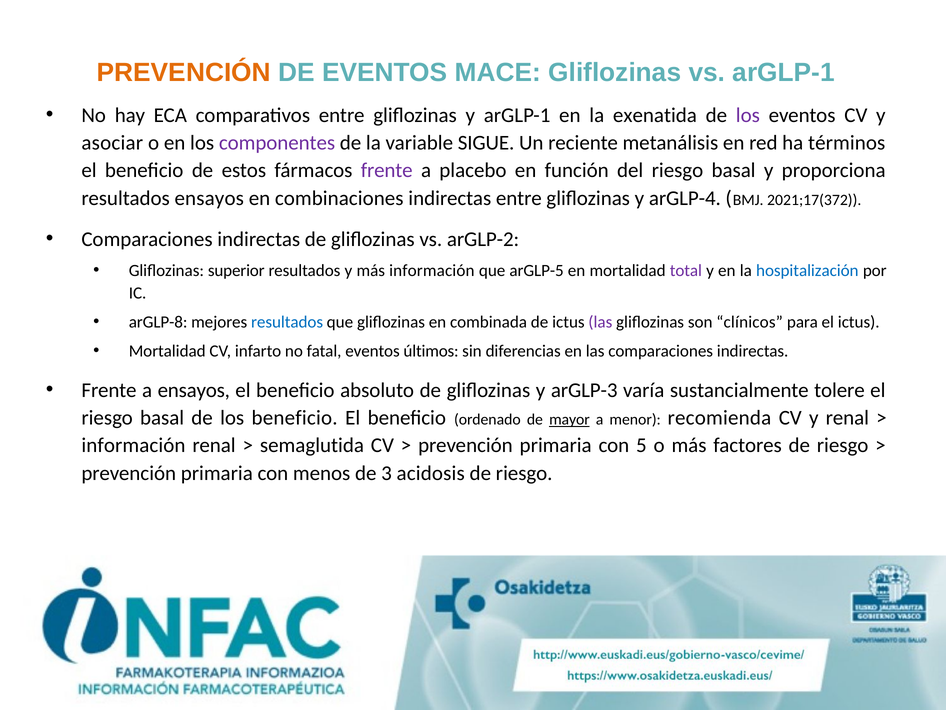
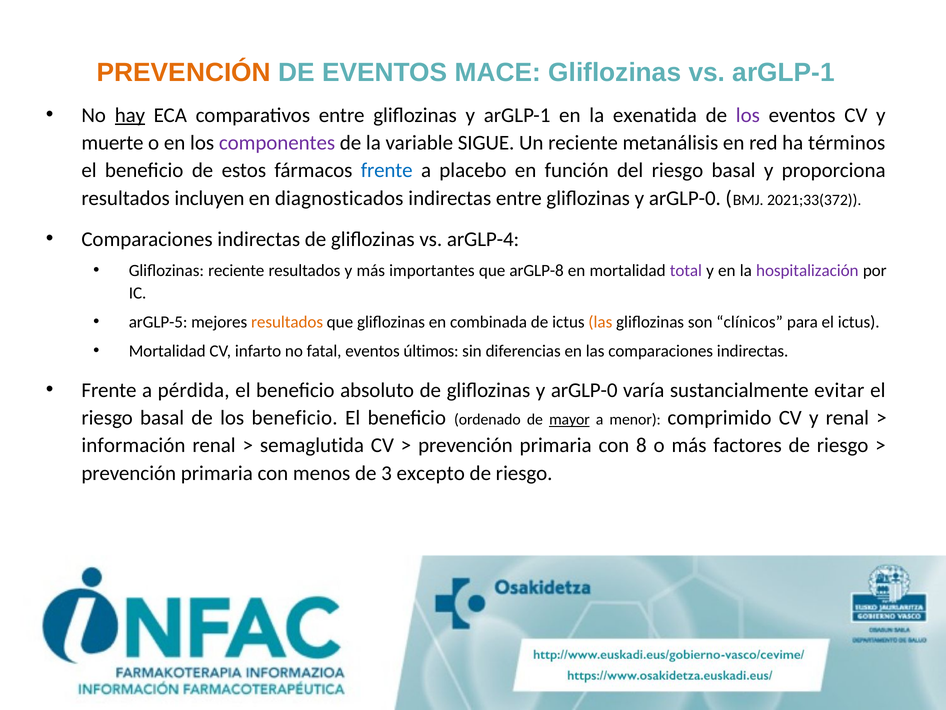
hay underline: none -> present
asociar: asociar -> muerte
frente at (387, 170) colour: purple -> blue
resultados ensayos: ensayos -> incluyen
combinaciones: combinaciones -> diagnosticados
entre gliflozinas y arGLP-4: arGLP-4 -> arGLP-0
2021;17(372: 2021;17(372 -> 2021;33(372
arGLP-2: arGLP-2 -> arGLP-4
Gliflozinas superior: superior -> reciente
más información: información -> importantes
arGLP-5: arGLP-5 -> arGLP-8
hospitalización colour: blue -> purple
arGLP-8: arGLP-8 -> arGLP-5
resultados at (287, 322) colour: blue -> orange
las at (600, 322) colour: purple -> orange
a ensayos: ensayos -> pérdida
de gliflozinas y arGLP-3: arGLP-3 -> arGLP-0
tolere: tolere -> evitar
recomienda: recomienda -> comprimido
5: 5 -> 8
acidosis: acidosis -> excepto
